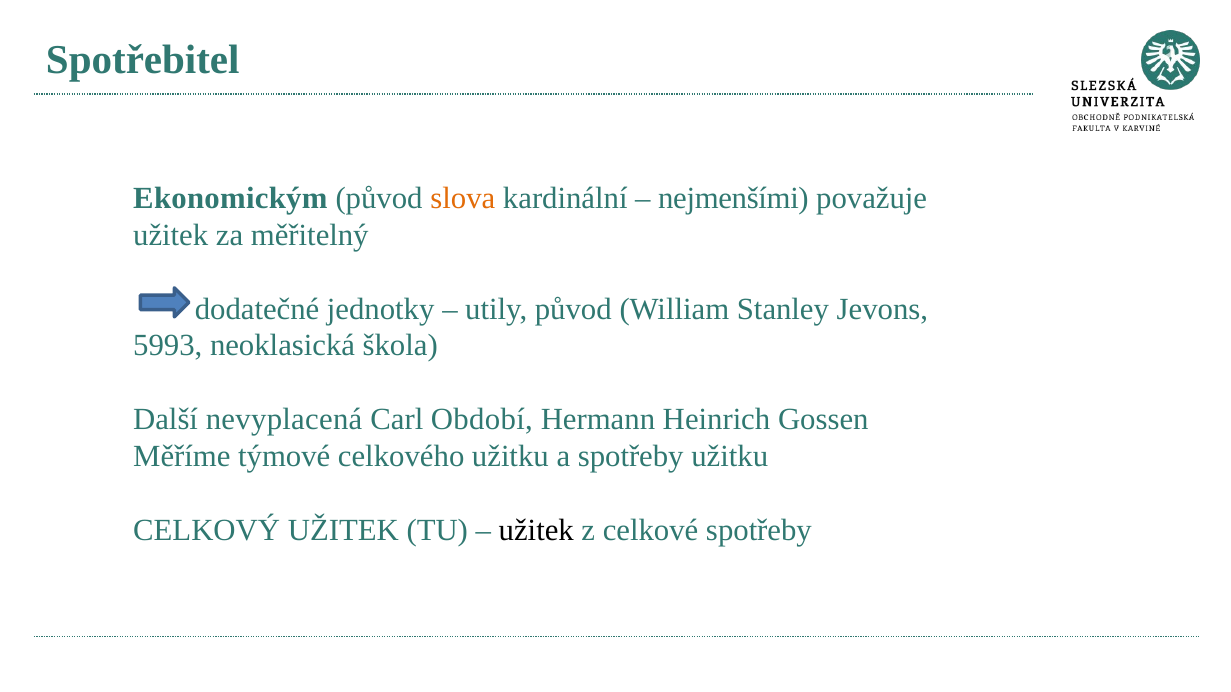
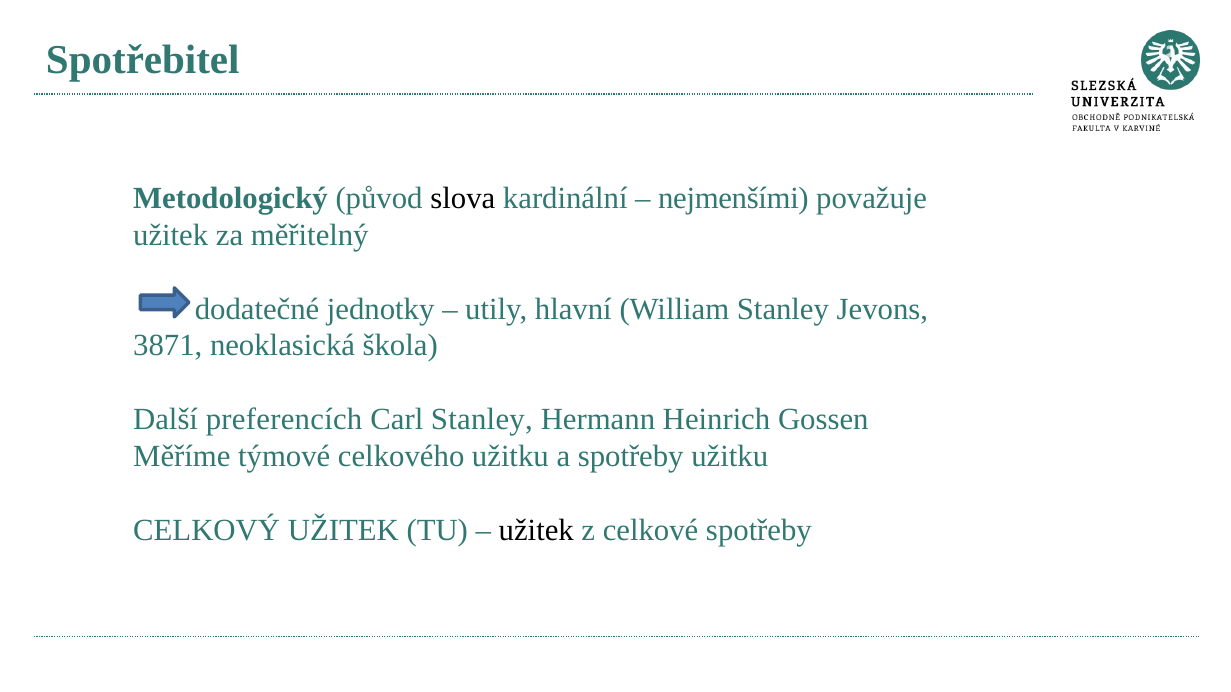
Ekonomickým: Ekonomickým -> Metodologický
slova colour: orange -> black
utily původ: původ -> hlavní
5993: 5993 -> 3871
nevyplacená: nevyplacená -> preferencích
Carl Období: Období -> Stanley
